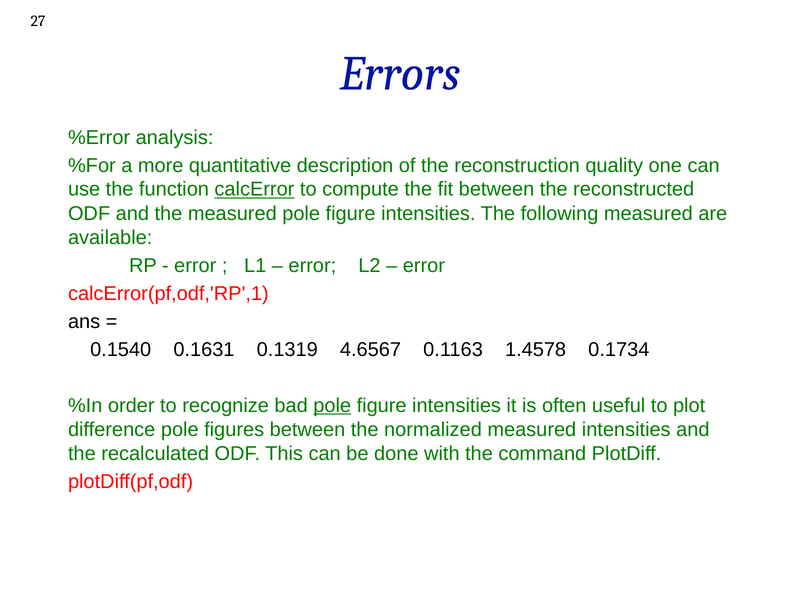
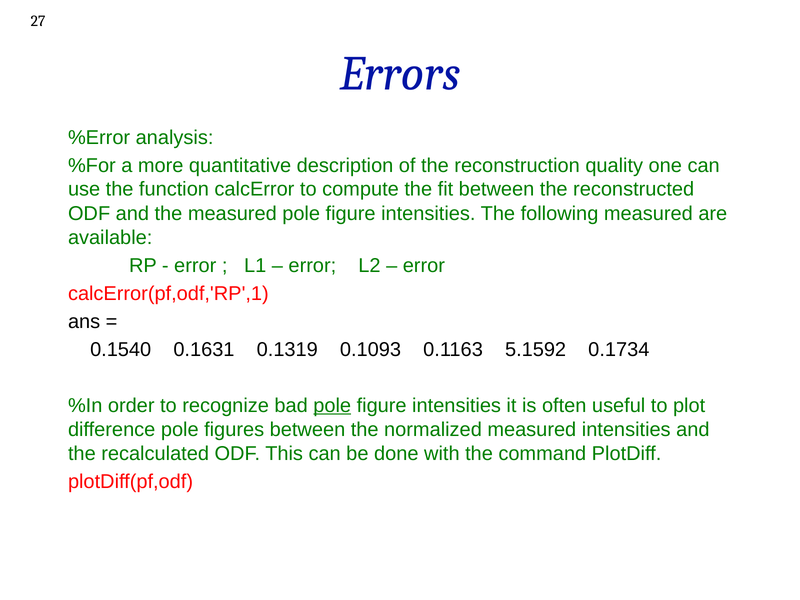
calcError underline: present -> none
4.6567: 4.6567 -> 0.1093
1.4578: 1.4578 -> 5.1592
